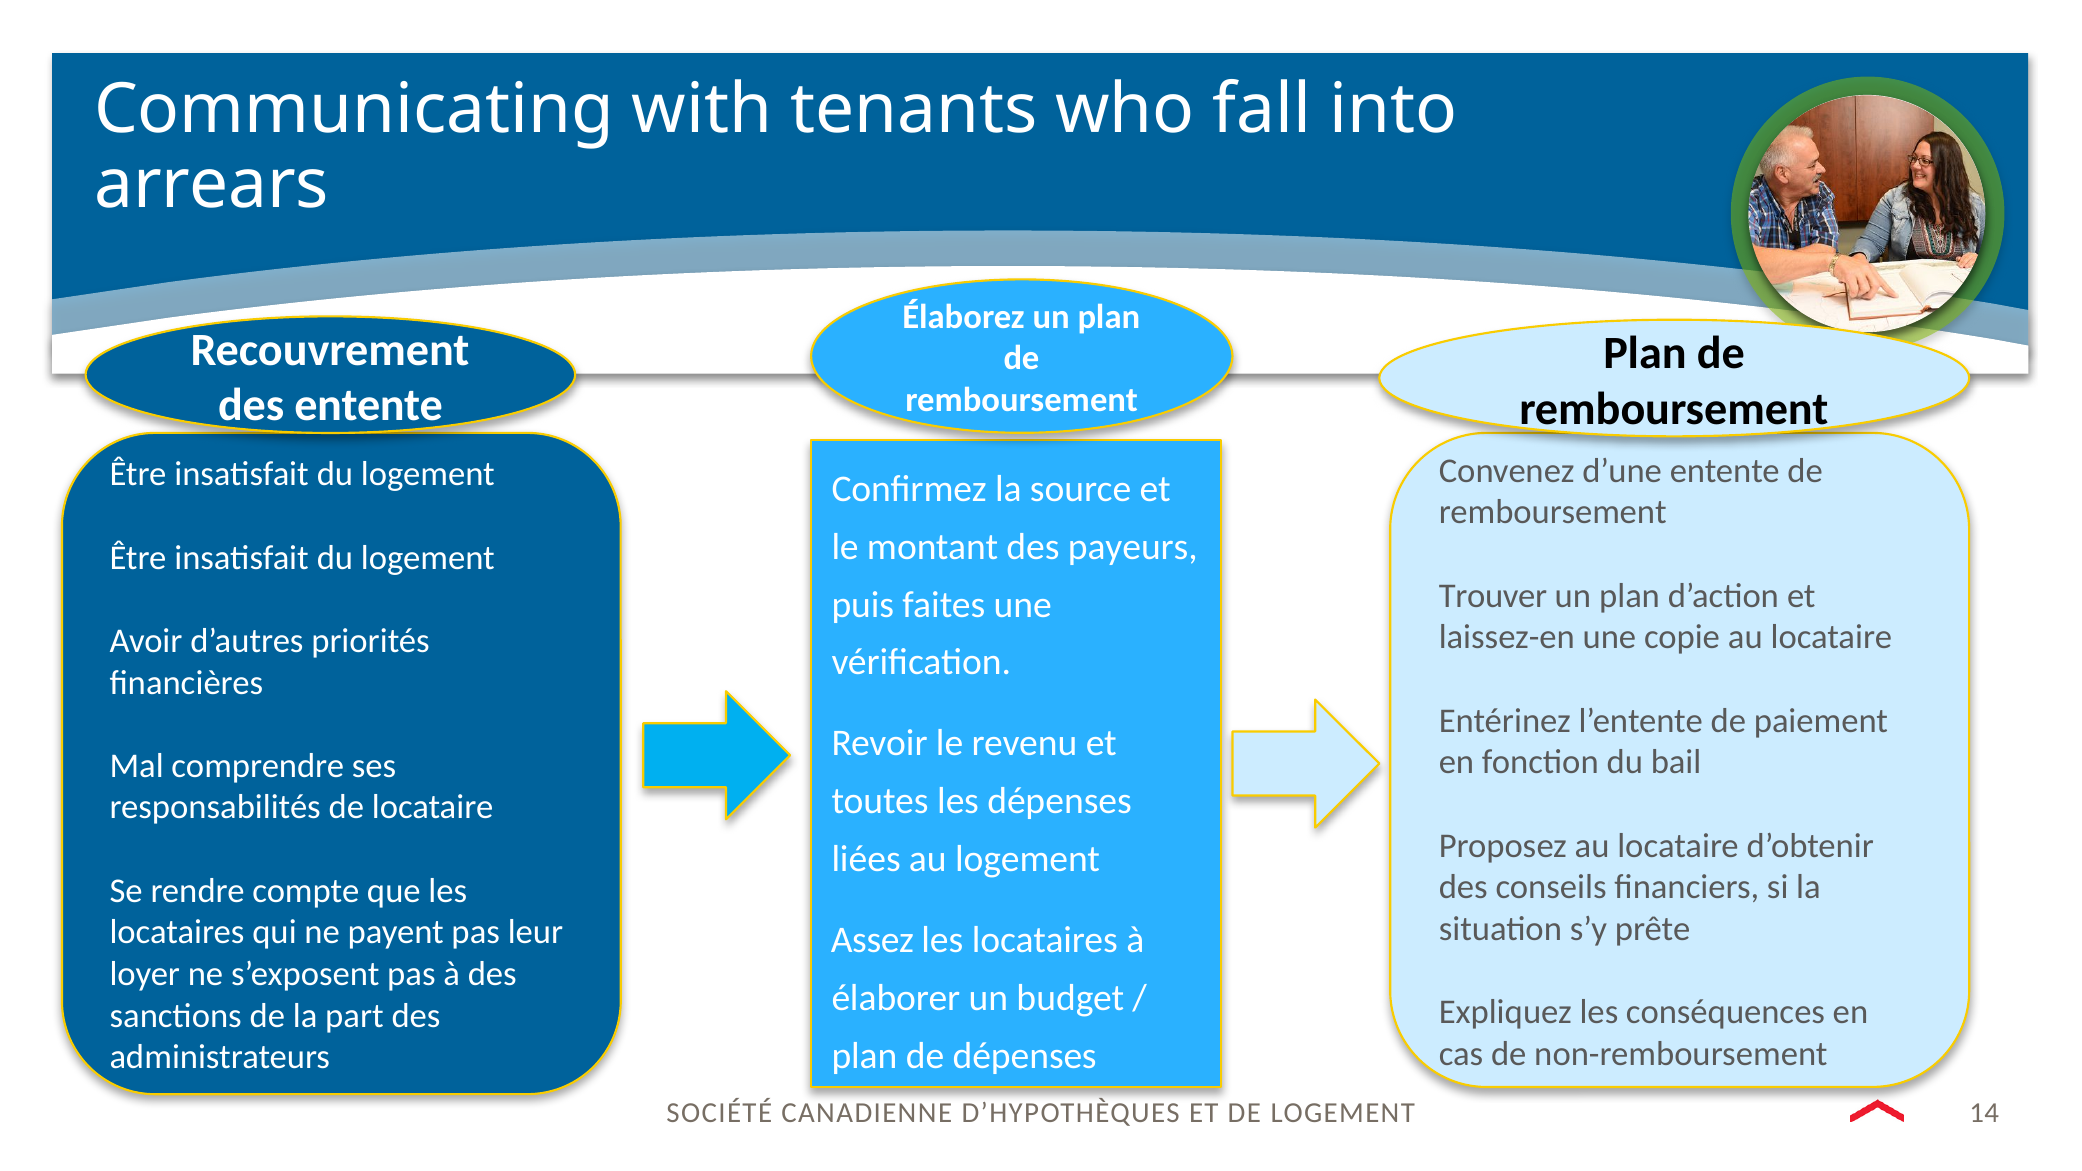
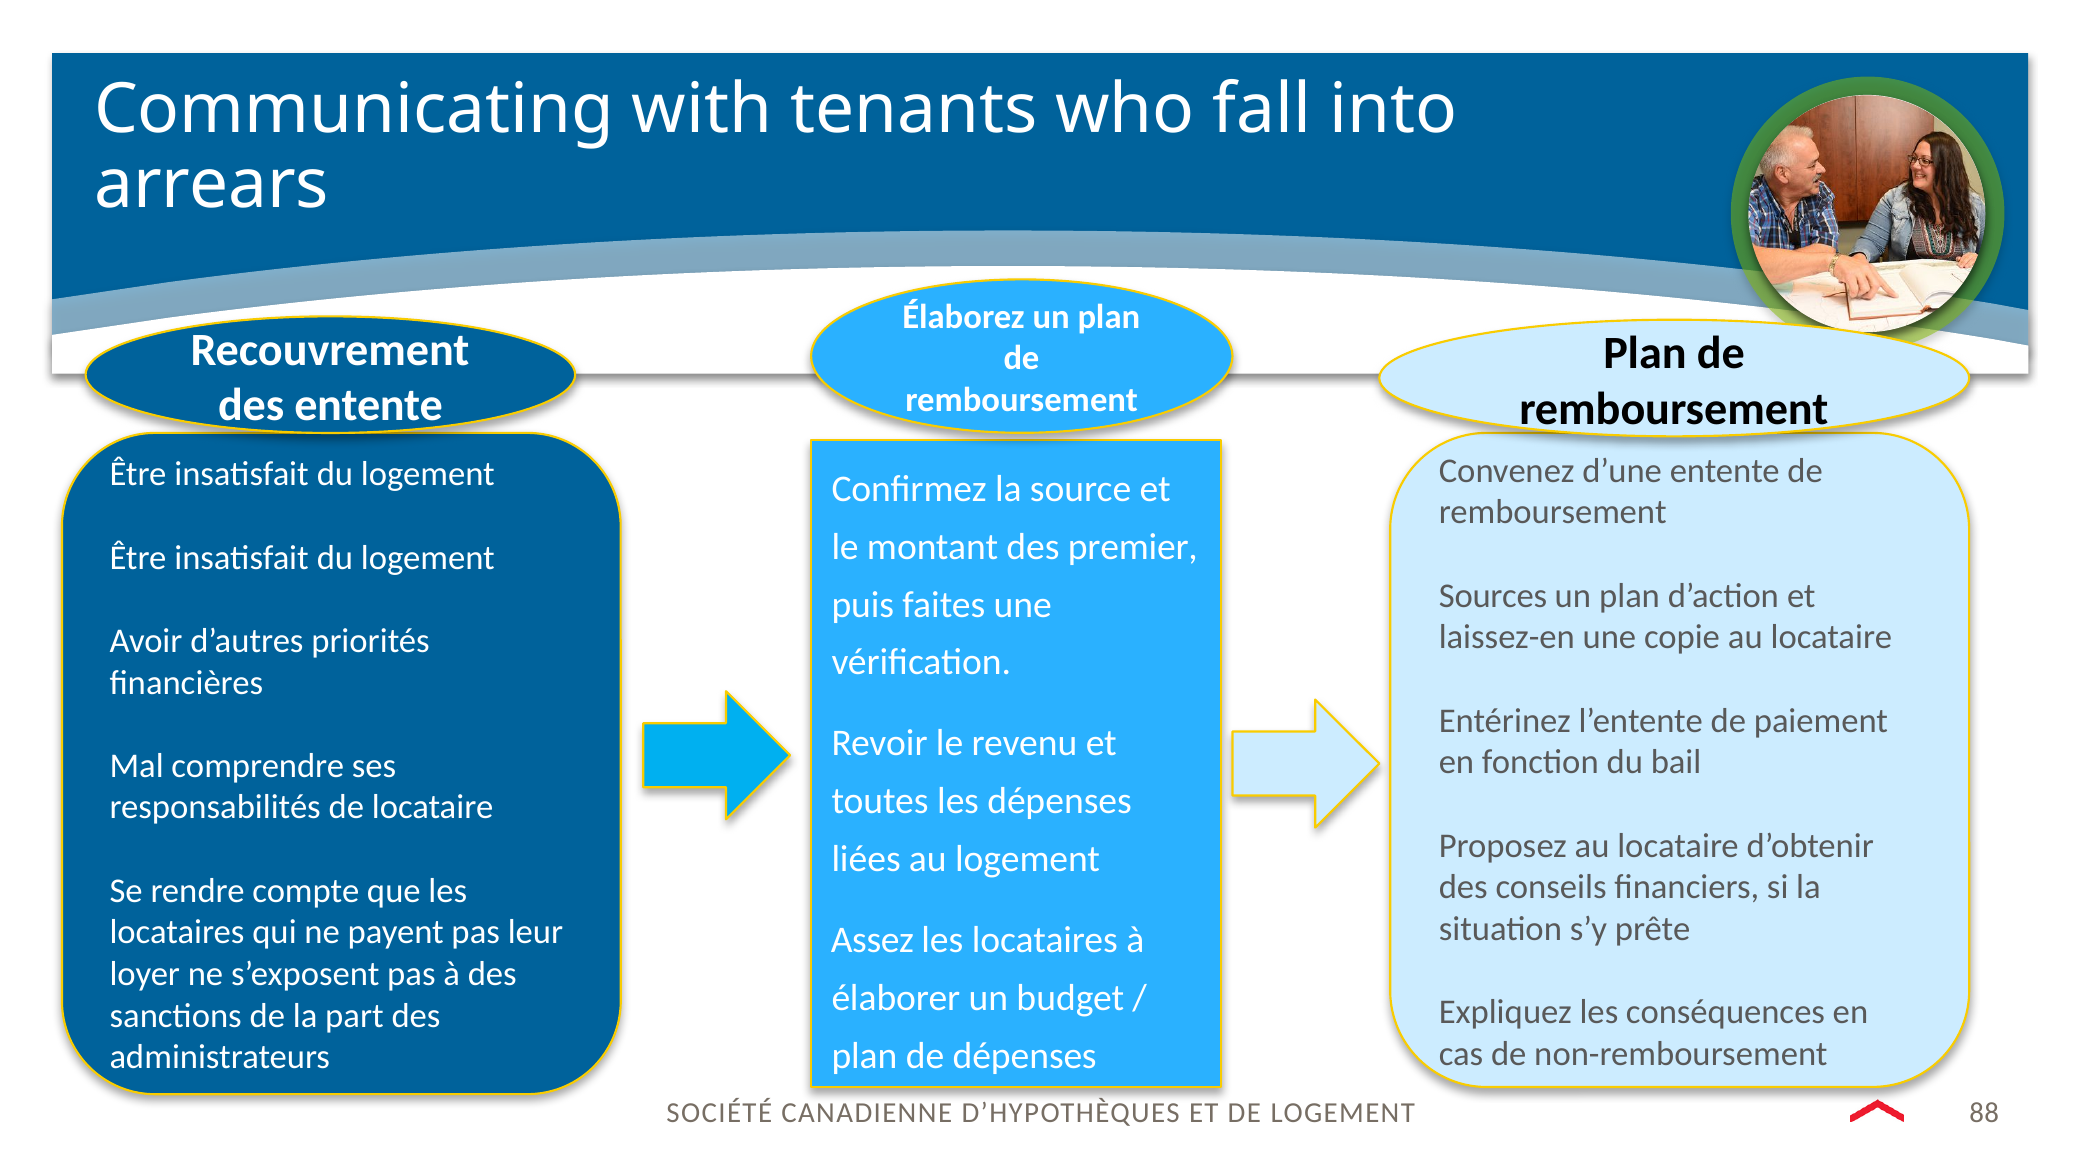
payeurs: payeurs -> premier
Trouver: Trouver -> Sources
14: 14 -> 88
